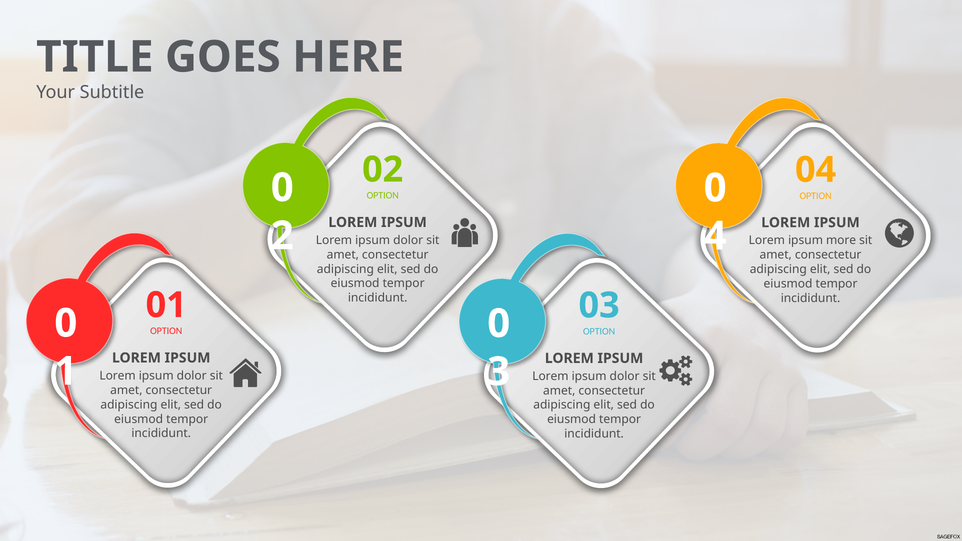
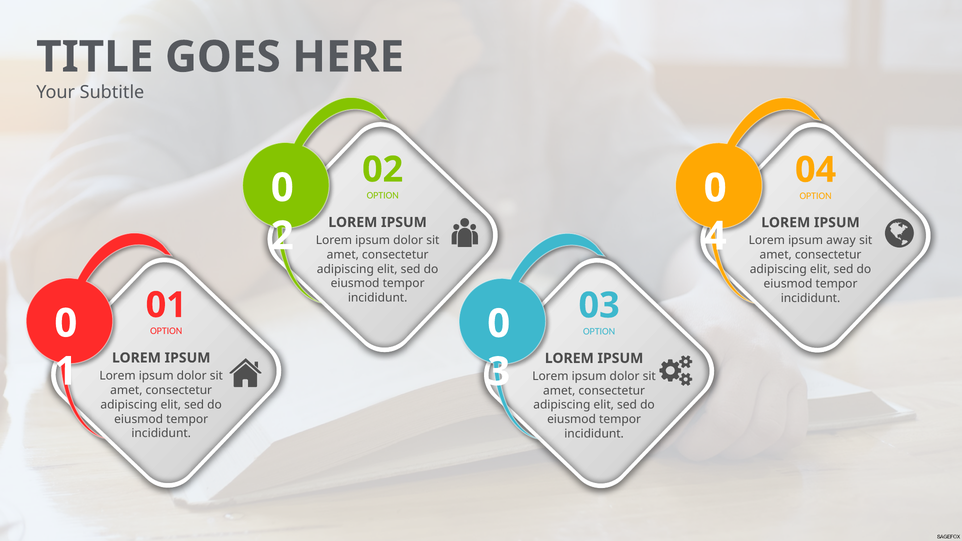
more: more -> away
